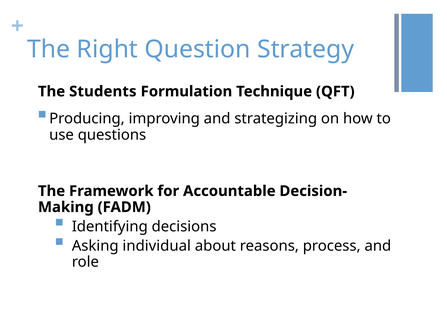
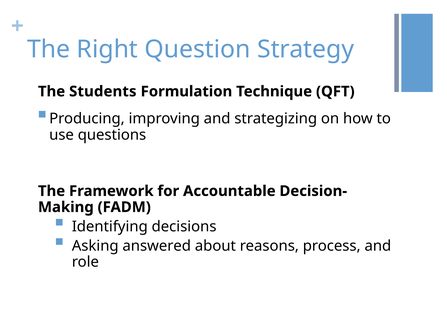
individual: individual -> answered
